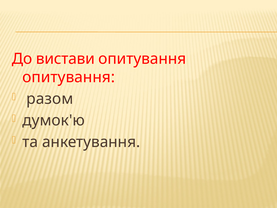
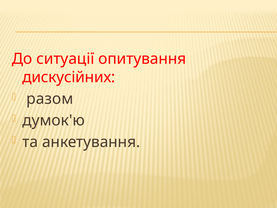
вистави: вистави -> ситуації
опитування at (69, 77): опитування -> дискусійних
